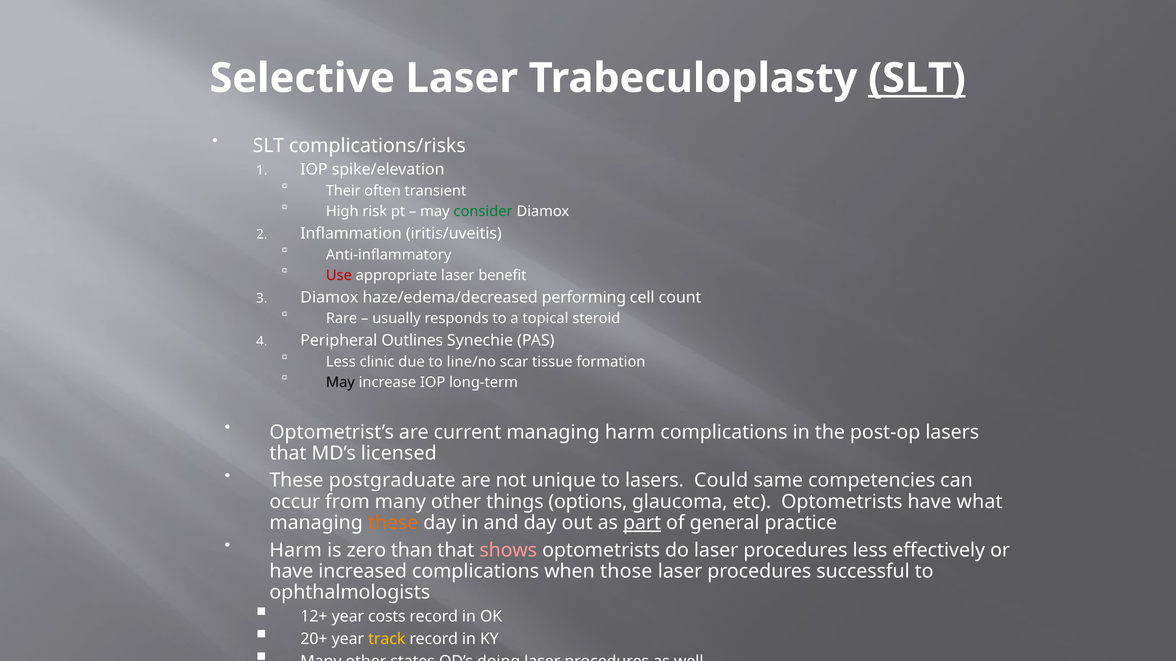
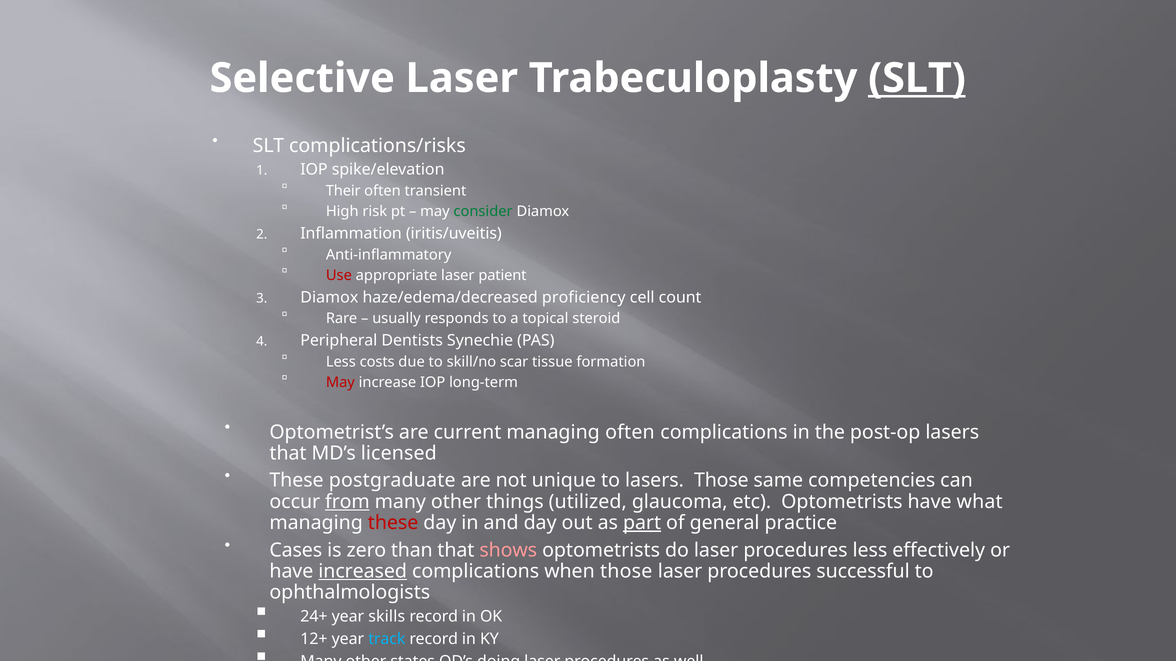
benefit: benefit -> patient
performing: performing -> proficiency
Outlines: Outlines -> Dentists
clinic: clinic -> costs
line/no: line/no -> skill/no
May at (340, 383) colour: black -> red
managing harm: harm -> often
lasers Could: Could -> Those
from underline: none -> present
options: options -> utilized
these at (393, 523) colour: orange -> red
Harm at (296, 550): Harm -> Cases
increased underline: none -> present
12+: 12+ -> 24+
costs: costs -> skills
20+: 20+ -> 12+
track colour: yellow -> light blue
